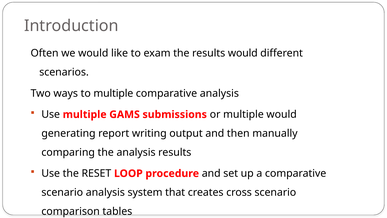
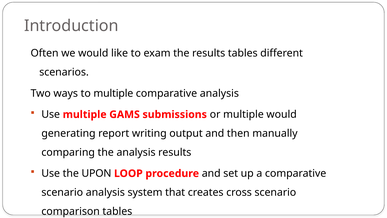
results would: would -> tables
RESET: RESET -> UPON
